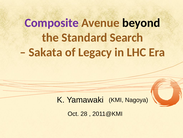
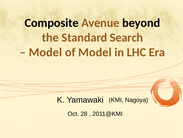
Composite colour: purple -> black
Sakata at (45, 52): Sakata -> Model
of Legacy: Legacy -> Model
